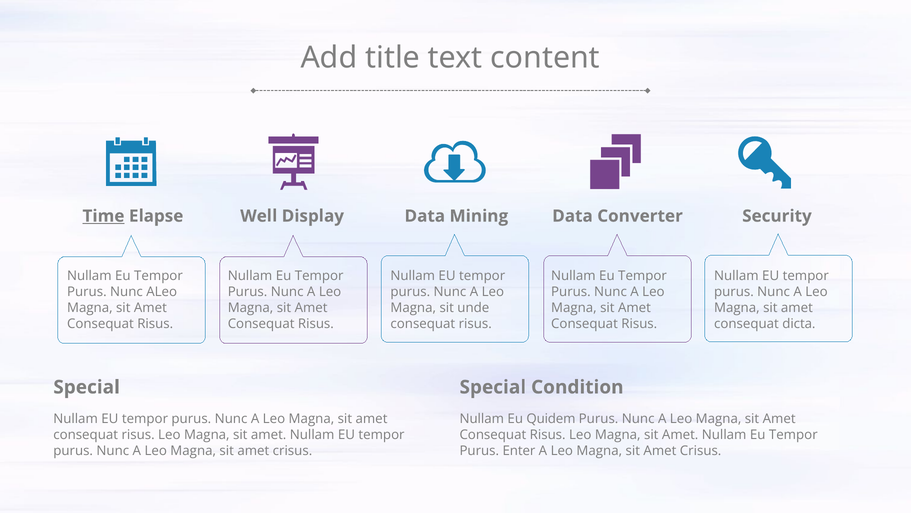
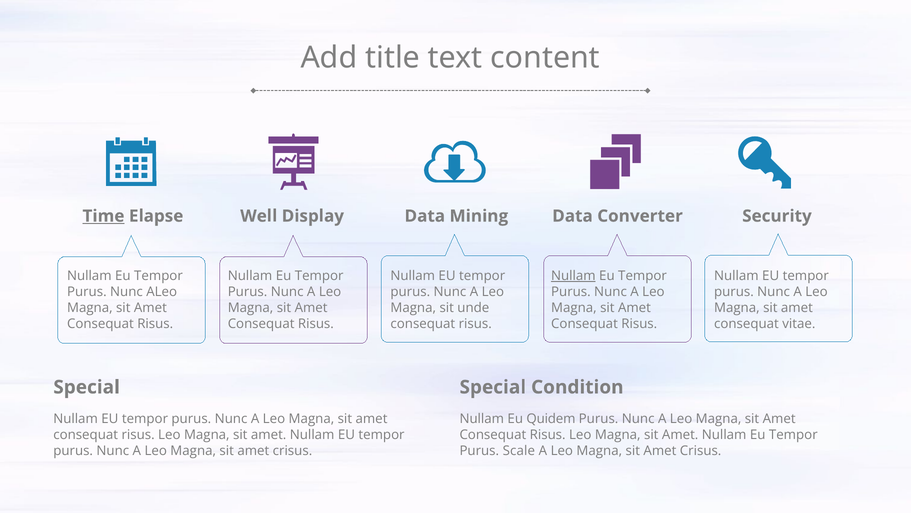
Nullam at (573, 276) underline: none -> present
dicta: dicta -> vitae
Enter: Enter -> Scale
